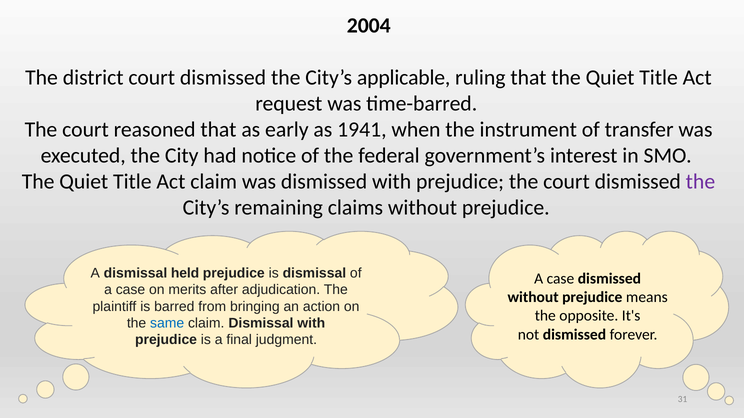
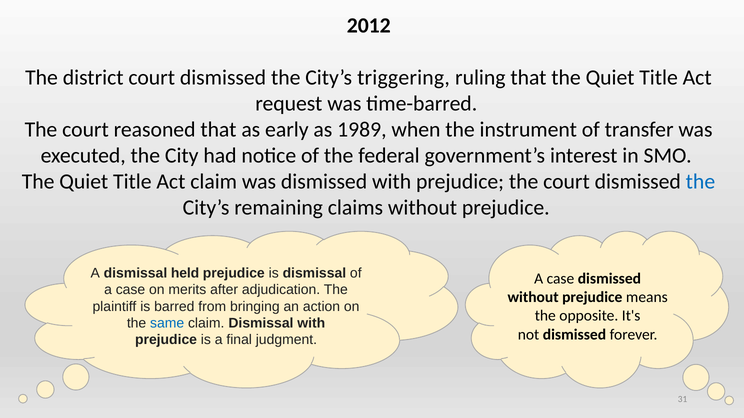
2004: 2004 -> 2012
applicable: applicable -> triggering
1941: 1941 -> 1989
the at (700, 182) colour: purple -> blue
